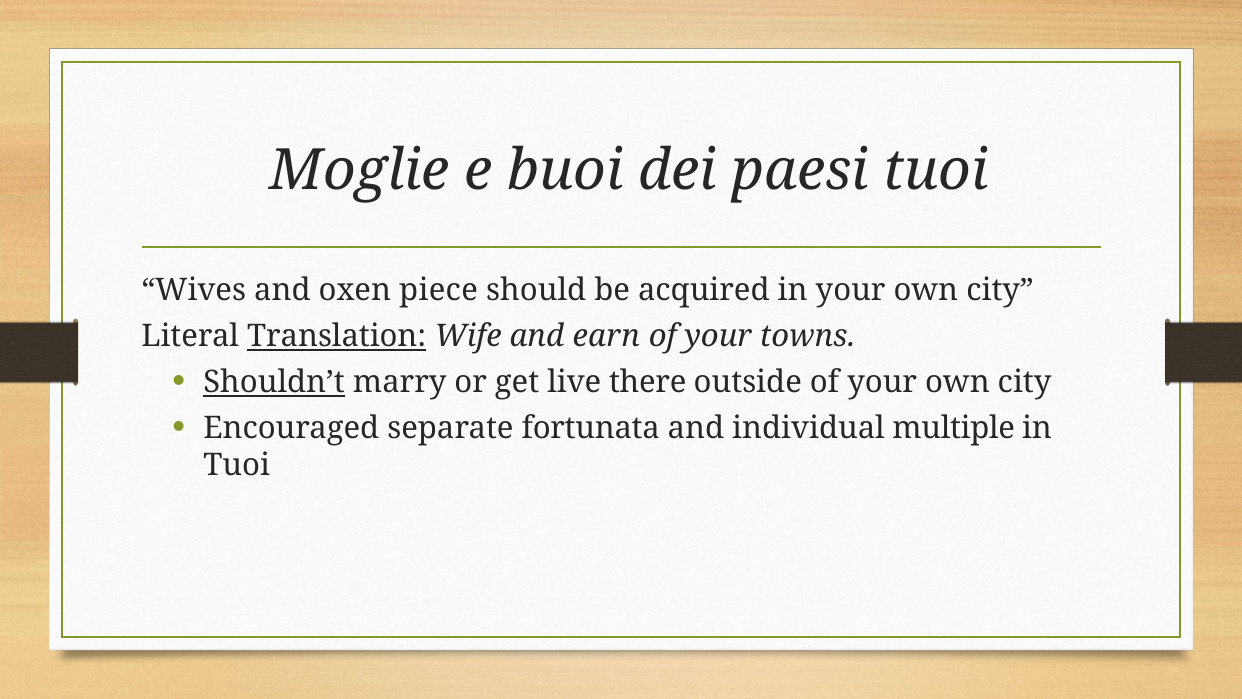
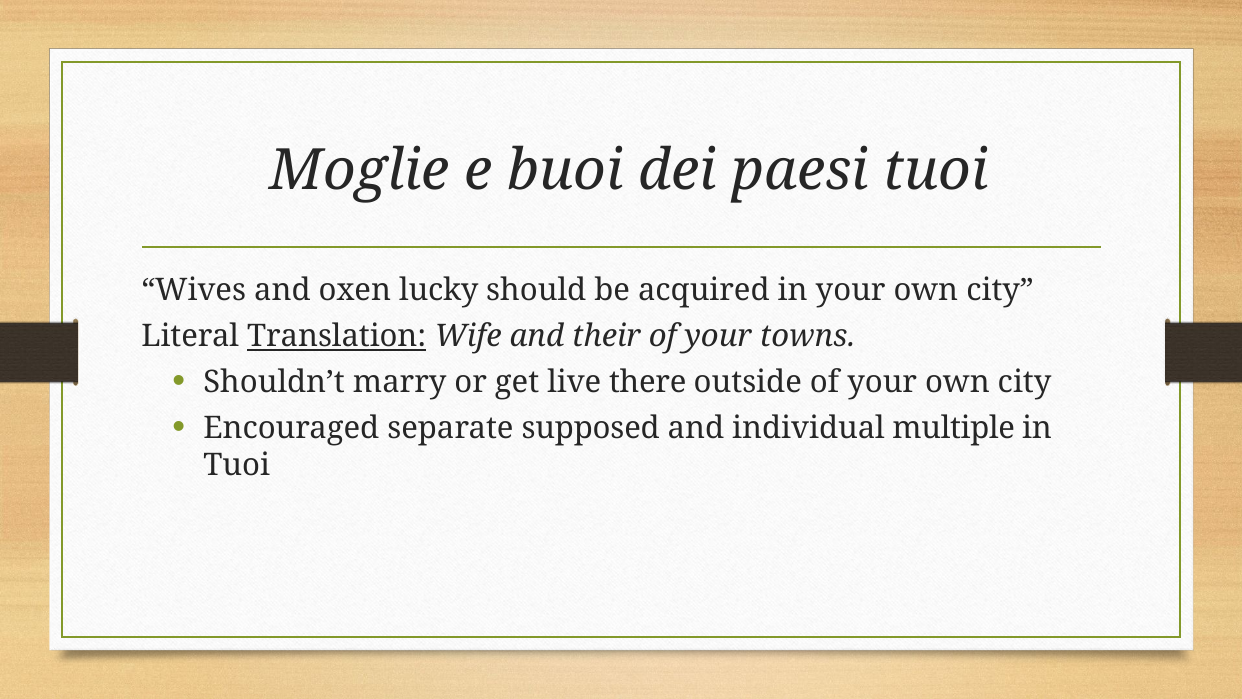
piece: piece -> lucky
earn: earn -> their
Shouldn’t underline: present -> none
fortunata: fortunata -> supposed
